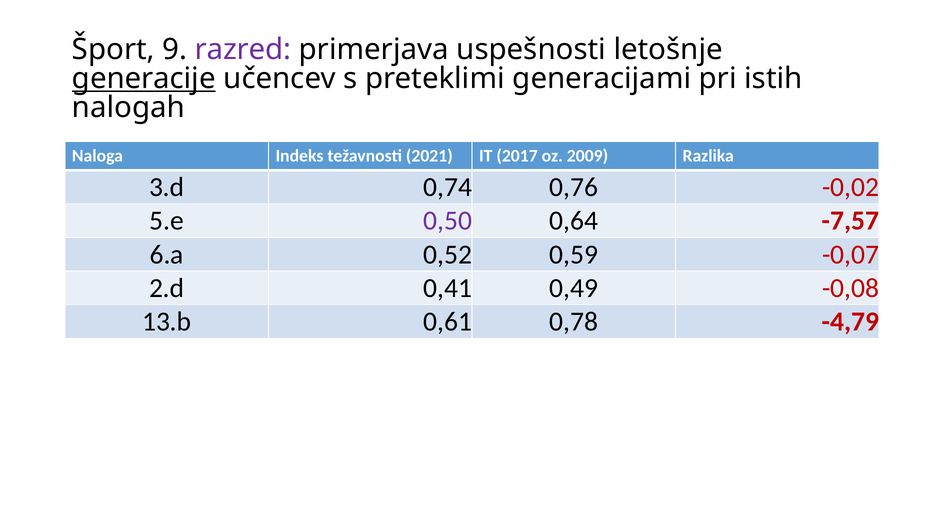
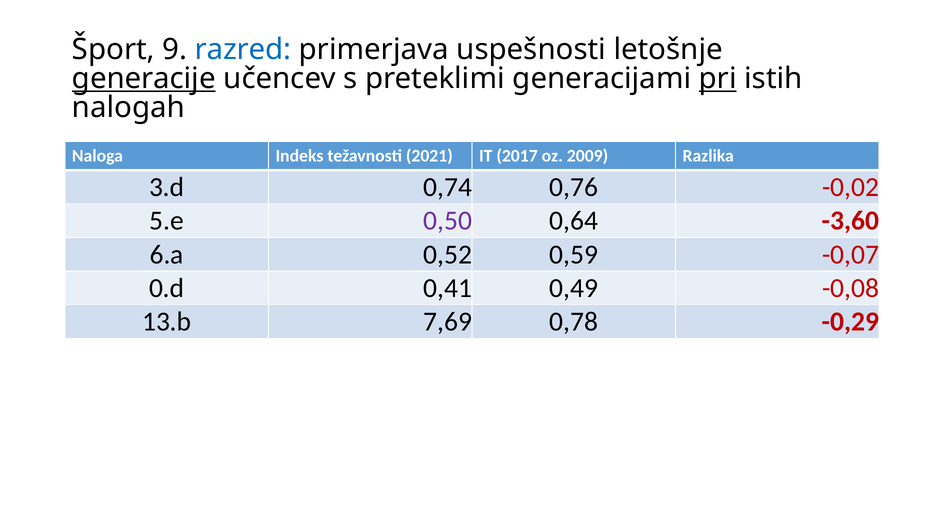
razred colour: purple -> blue
pri underline: none -> present
-7,57: -7,57 -> -3,60
2.d: 2.d -> 0.d
0,61: 0,61 -> 7,69
-4,79: -4,79 -> -0,29
